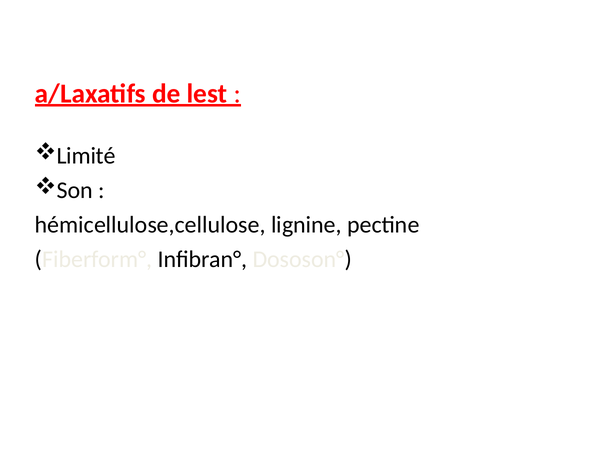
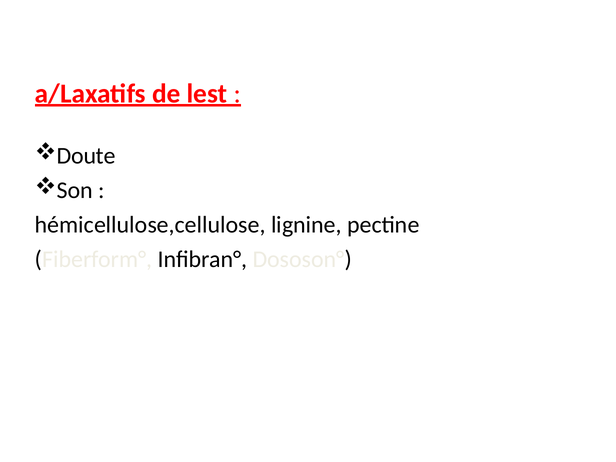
Limité: Limité -> Doute
